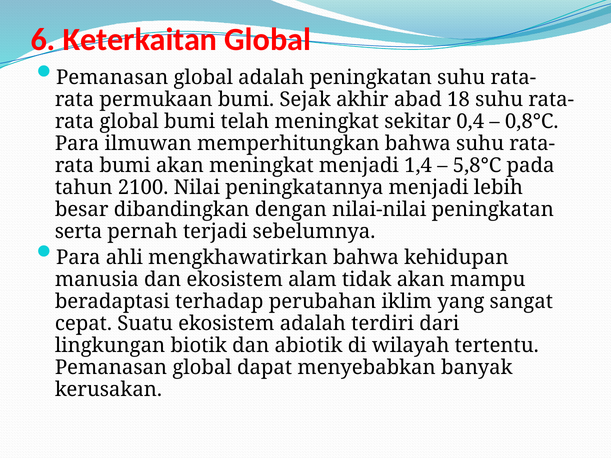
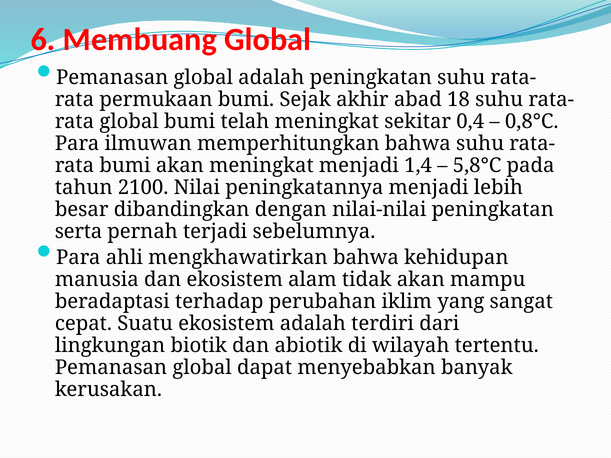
Keterkaitan: Keterkaitan -> Membuang
